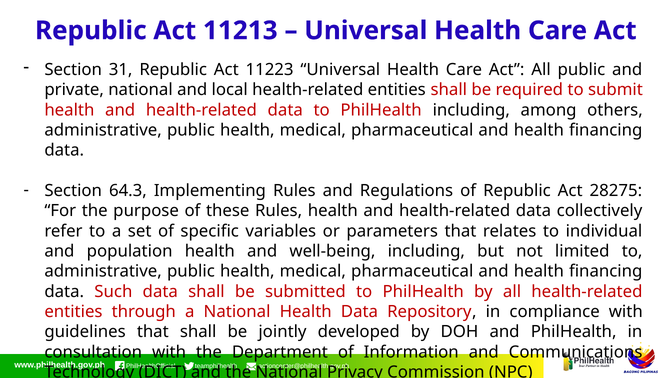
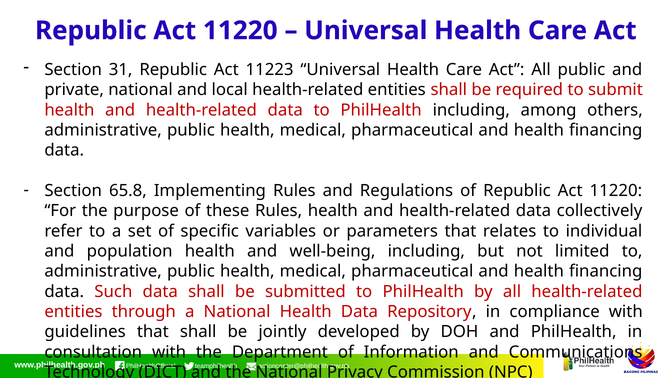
11213 at (240, 31): 11213 -> 11220
64.3: 64.3 -> 65.8
of Republic Act 28275: 28275 -> 11220
